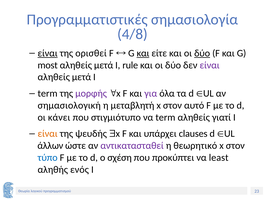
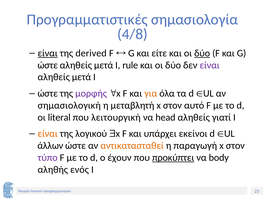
ορισθεί: ορισθεί -> derived
και at (143, 53) underline: present -> none
most at (48, 65): most -> ώστε
term at (48, 93): term -> ώστε
για colour: purple -> orange
κάνει: κάνει -> literal
στιγμιότυπο: στιγμιότυπο -> λειτουργική
να term: term -> head
της ψευδής: ψευδής -> λογικού
clauses: clauses -> εκείνοι
αντικατασταθεί colour: purple -> orange
θεωρητικό: θεωρητικό -> παραγωγή
τύπο colour: blue -> purple
σχέση: σχέση -> έχουν
προκύπτει underline: none -> present
least: least -> body
